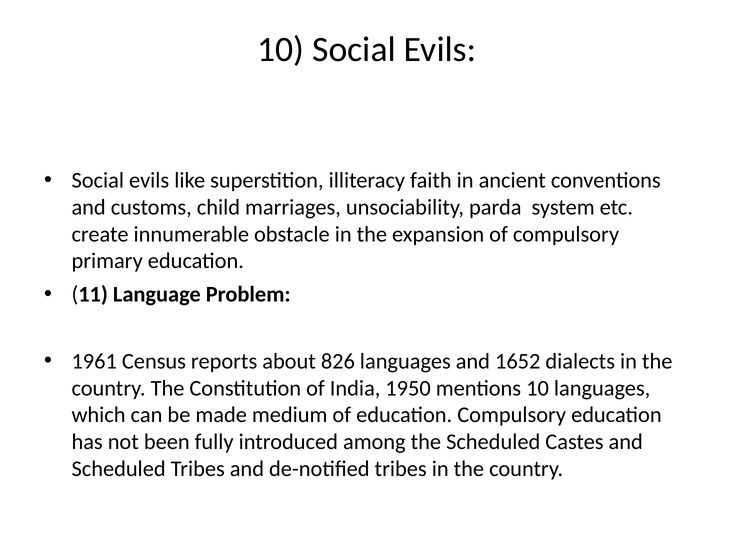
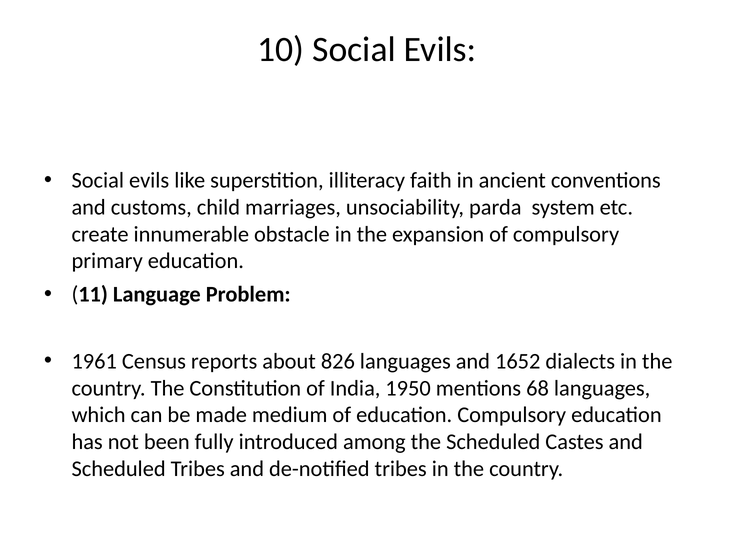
mentions 10: 10 -> 68
